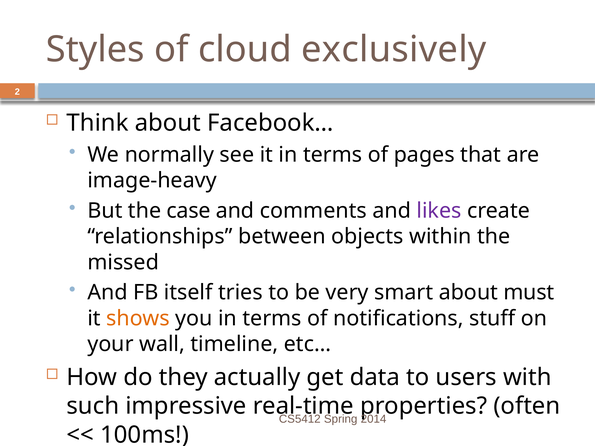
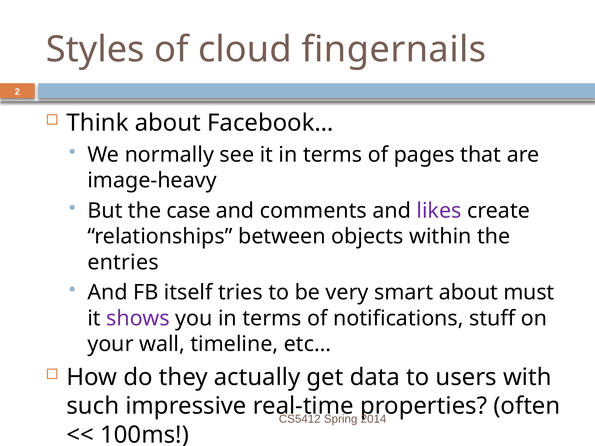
exclusively: exclusively -> fingernails
missed: missed -> entries
shows colour: orange -> purple
